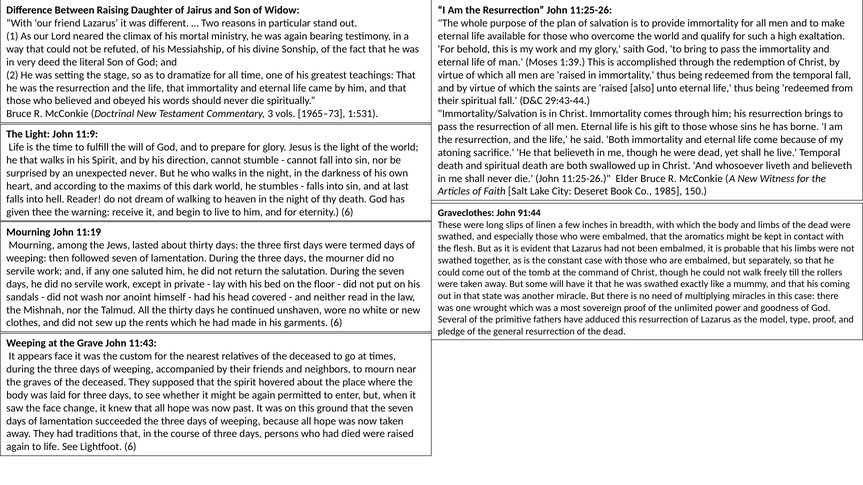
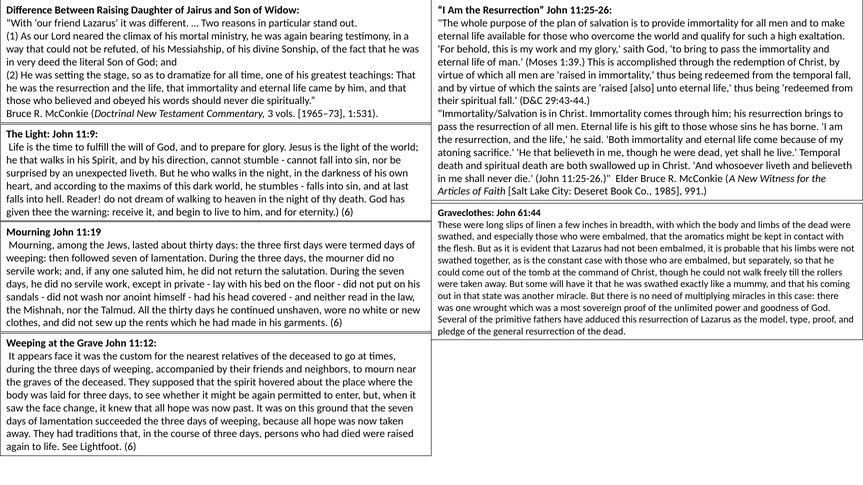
unexpected never: never -> liveth
150: 150 -> 991
91:44: 91:44 -> 61:44
11:43: 11:43 -> 11:12
